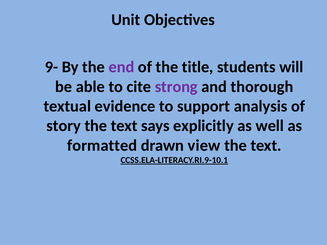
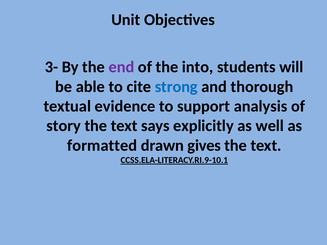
9-: 9- -> 3-
title: title -> into
strong colour: purple -> blue
view: view -> gives
